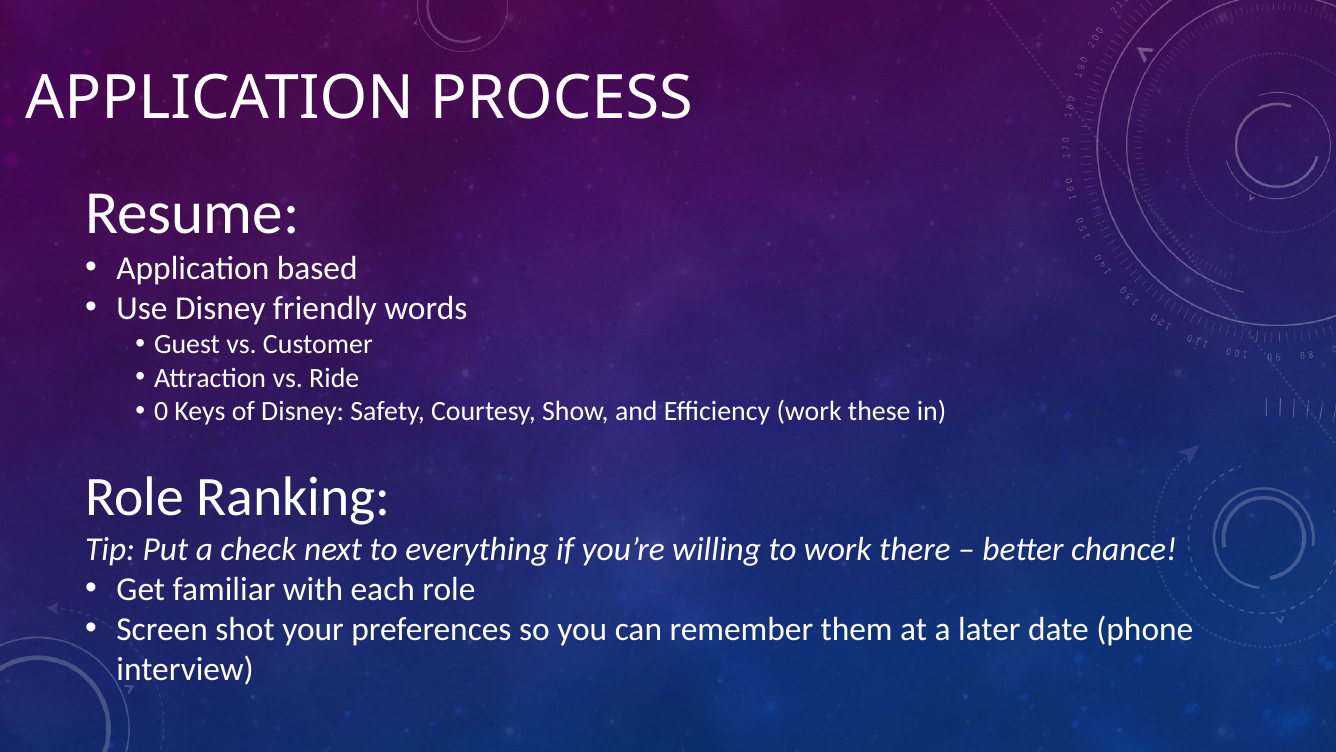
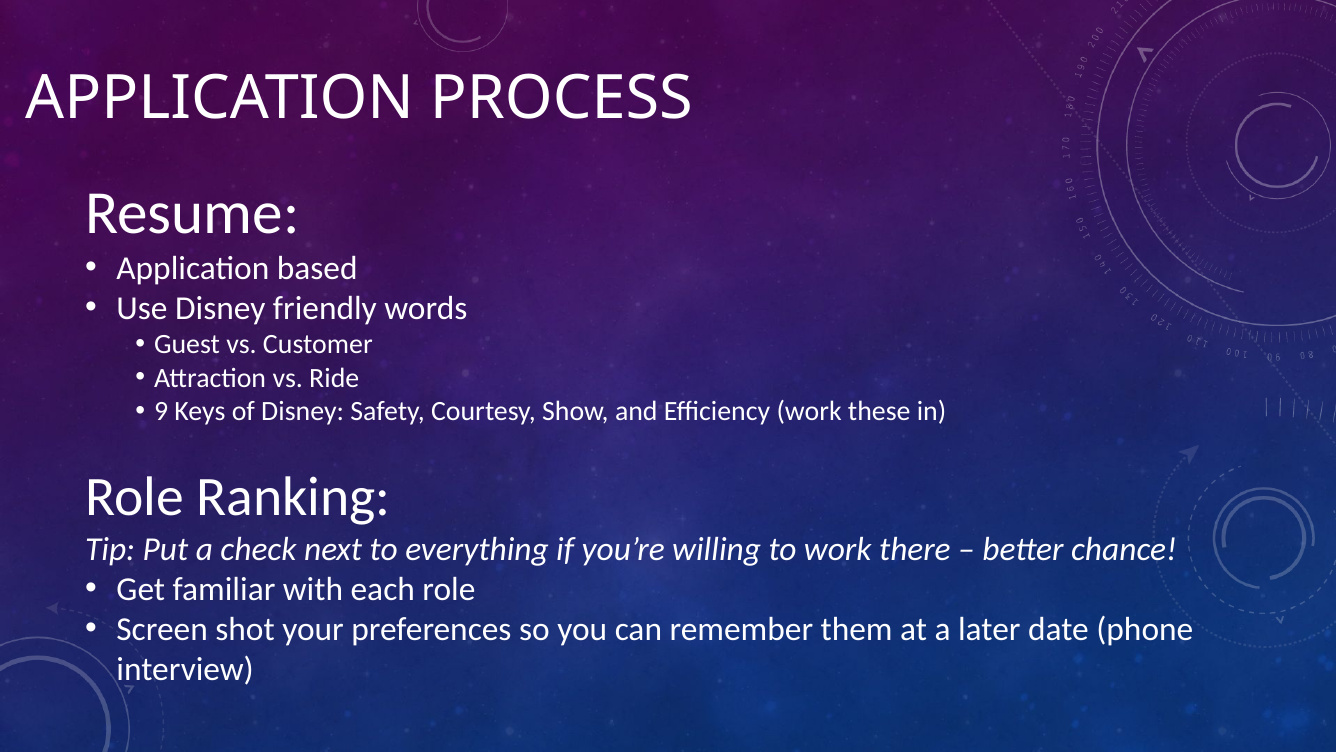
0: 0 -> 9
